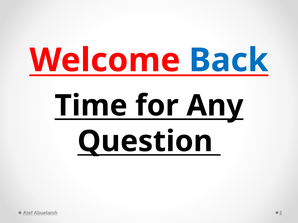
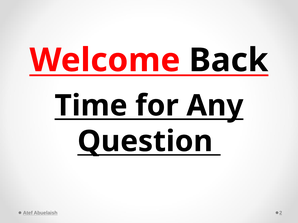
Back colour: blue -> black
